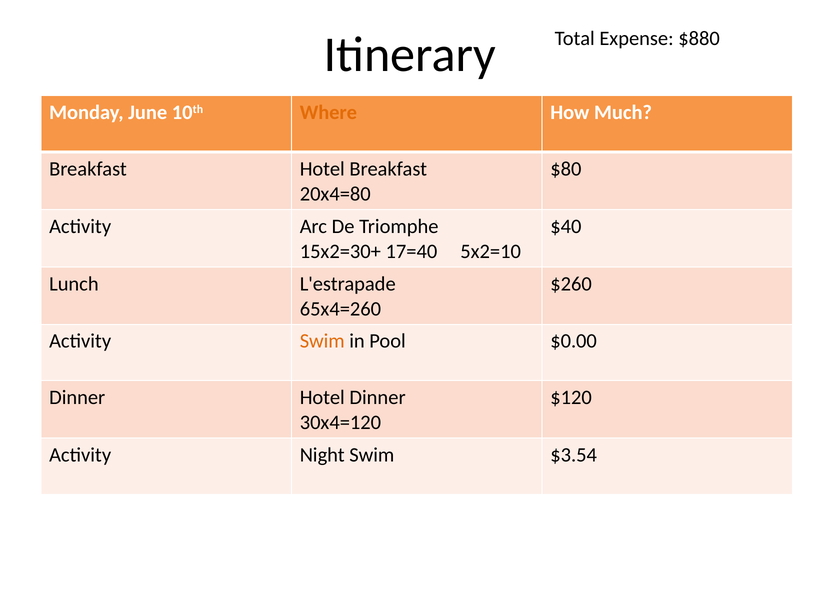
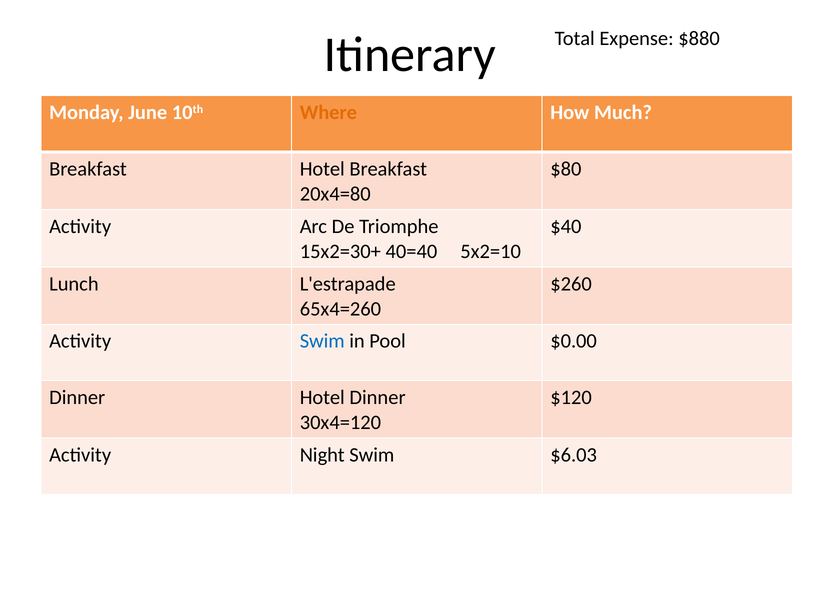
17=40: 17=40 -> 40=40
Swim at (322, 341) colour: orange -> blue
$3.54: $3.54 -> $6.03
